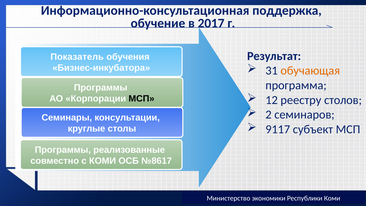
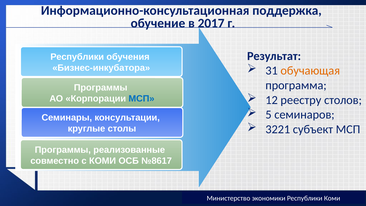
Показатель at (77, 57): Показатель -> Республики
МСП at (141, 98) colour: black -> blue
2: 2 -> 5
9117: 9117 -> 3221
